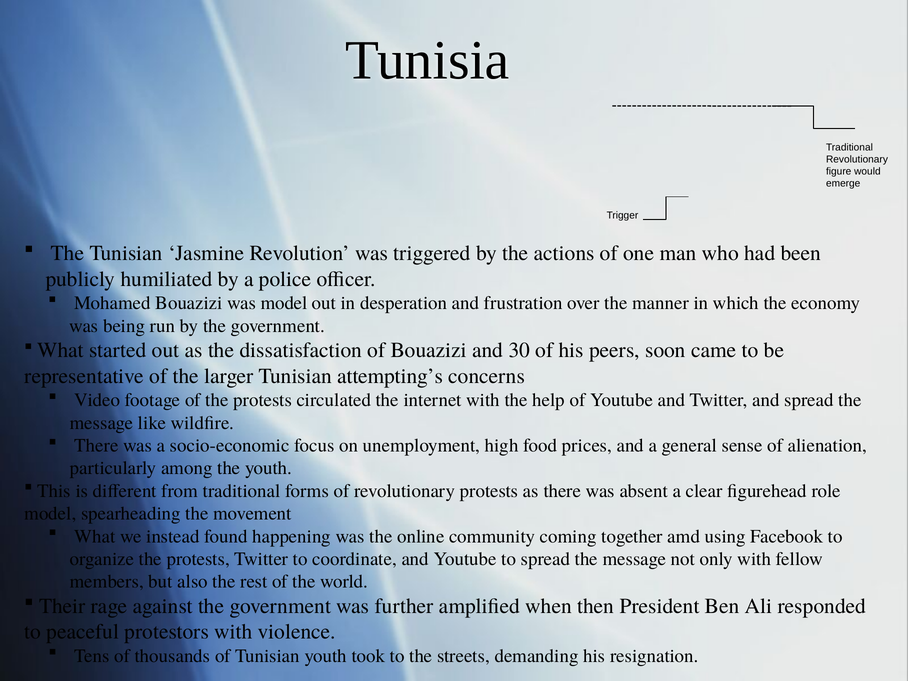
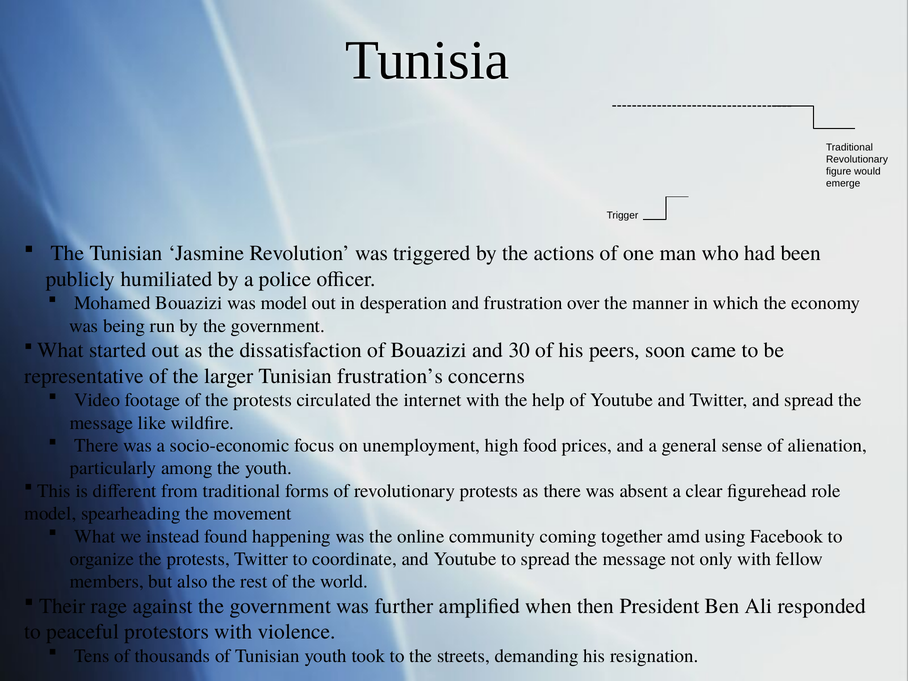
attempting’s: attempting’s -> frustration’s
